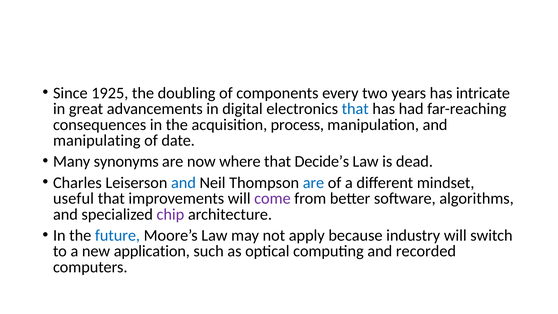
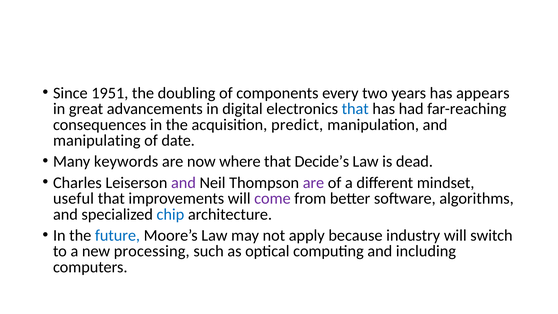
1925: 1925 -> 1951
intricate: intricate -> appears
process: process -> predict
synonyms: synonyms -> keywords
and at (183, 183) colour: blue -> purple
are at (313, 183) colour: blue -> purple
chip colour: purple -> blue
application: application -> processing
recorded: recorded -> including
